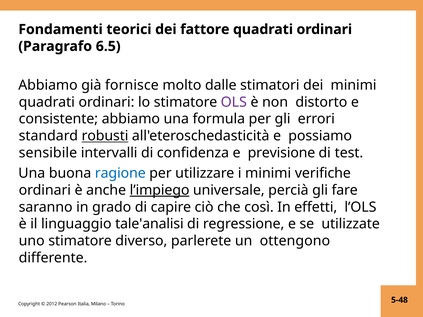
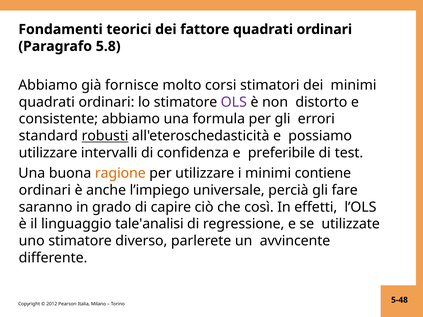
6.5: 6.5 -> 5.8
dalle: dalle -> corsi
sensibile at (48, 153): sensibile -> utilizzare
previsione: previsione -> preferibile
ragione colour: blue -> orange
verifiche: verifiche -> contiene
l’impiego underline: present -> none
ottengono: ottengono -> avvincente
